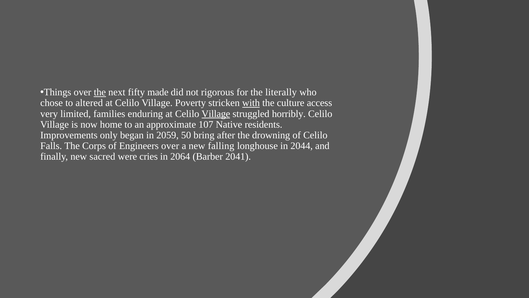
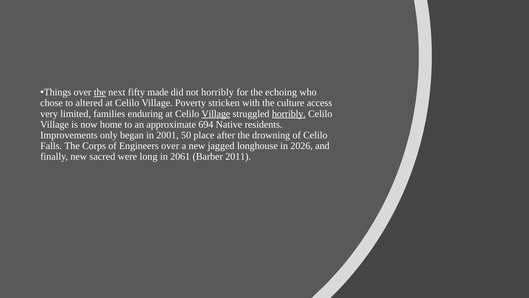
not rigorous: rigorous -> horribly
literally: literally -> echoing
with underline: present -> none
horribly at (289, 114) underline: none -> present
107: 107 -> 694
2059: 2059 -> 2001
bring: bring -> place
falling: falling -> jagged
2044: 2044 -> 2026
cries: cries -> long
2064: 2064 -> 2061
2041: 2041 -> 2011
